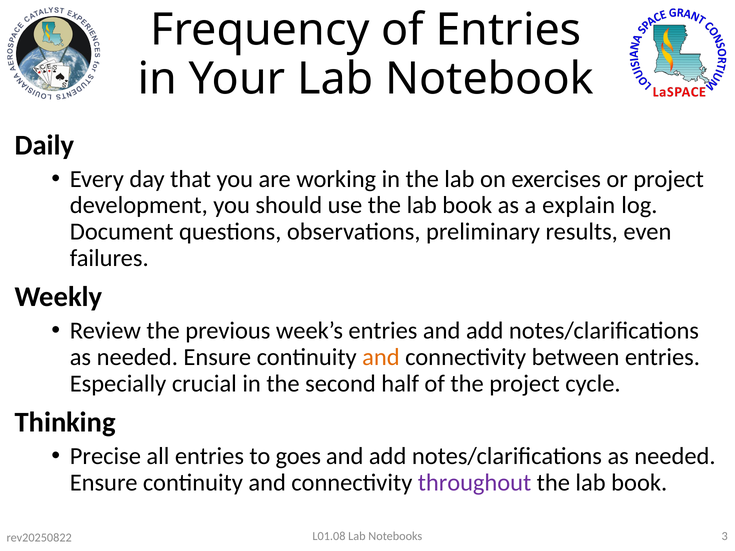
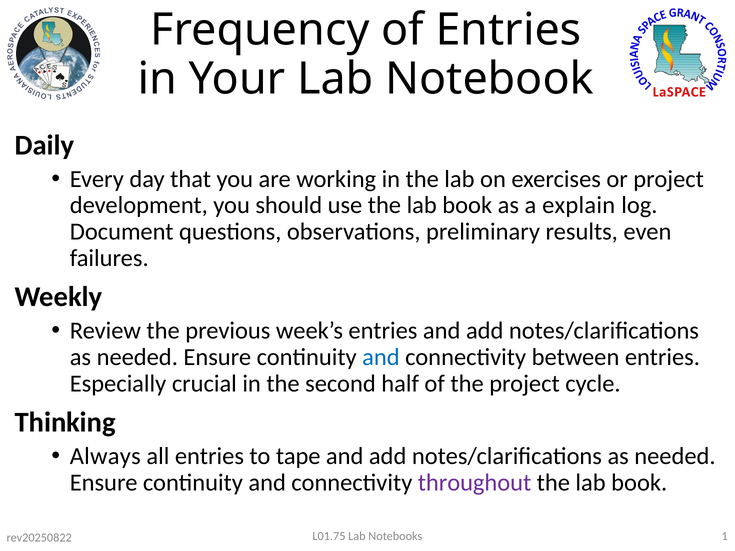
and at (381, 357) colour: orange -> blue
Precise: Precise -> Always
goes: goes -> tape
L01.08: L01.08 -> L01.75
3: 3 -> 1
